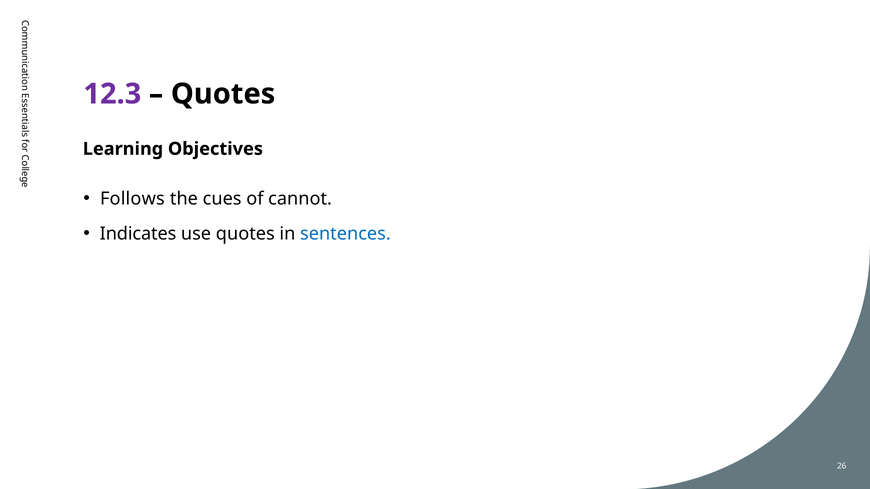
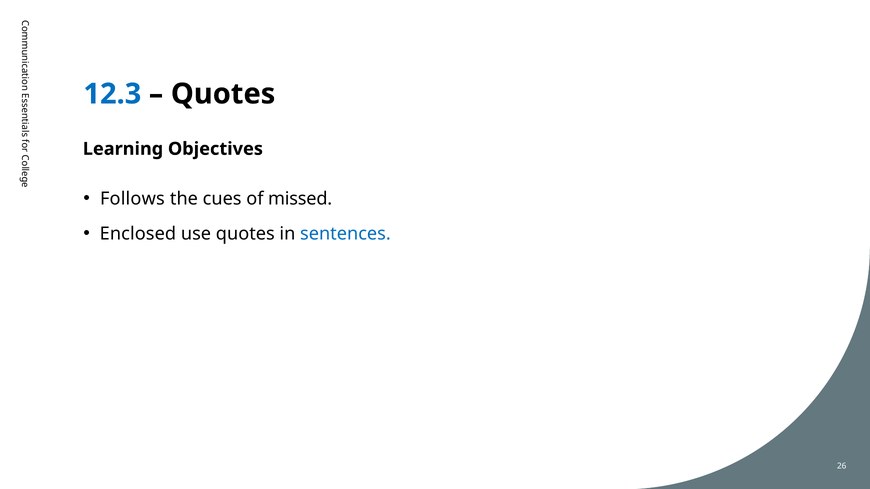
12.3 colour: purple -> blue
cannot: cannot -> missed
Indicates: Indicates -> Enclosed
